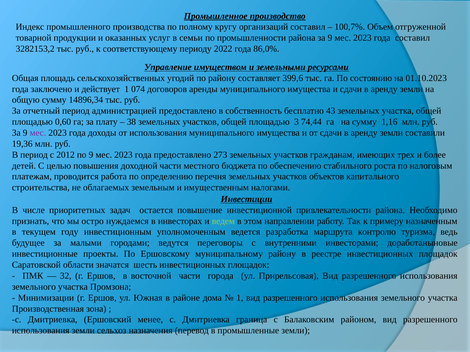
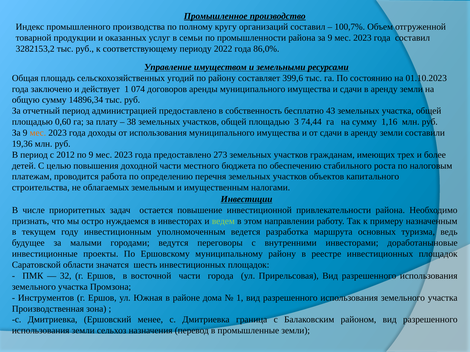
мес at (38, 133) colour: purple -> orange
контролю: контролю -> основных
Минимизации: Минимизации -> Инструментов
